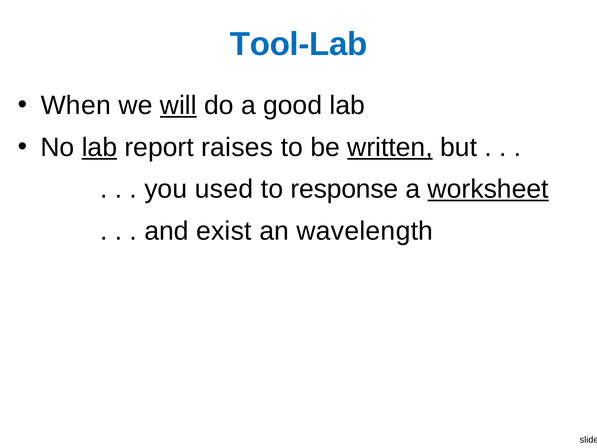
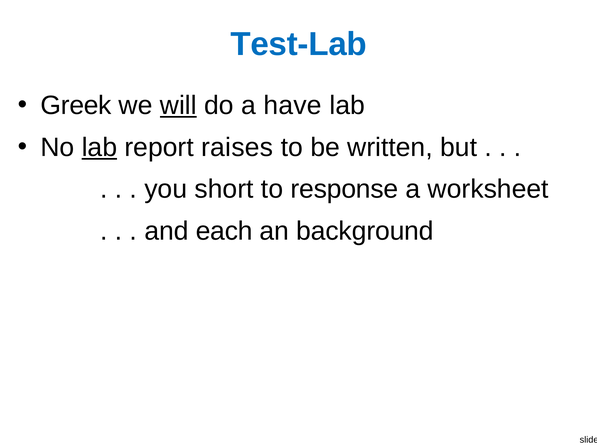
Tool-Lab: Tool-Lab -> Test-Lab
When: When -> Greek
good: good -> have
written underline: present -> none
used: used -> short
worksheet underline: present -> none
exist: exist -> each
wavelength: wavelength -> background
